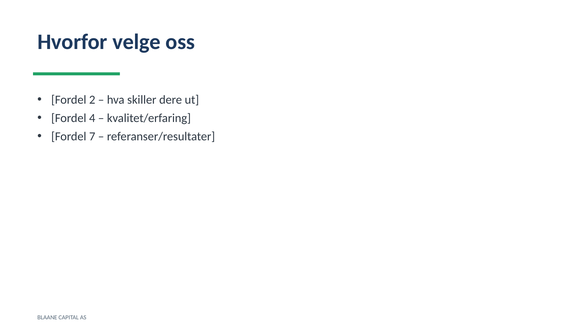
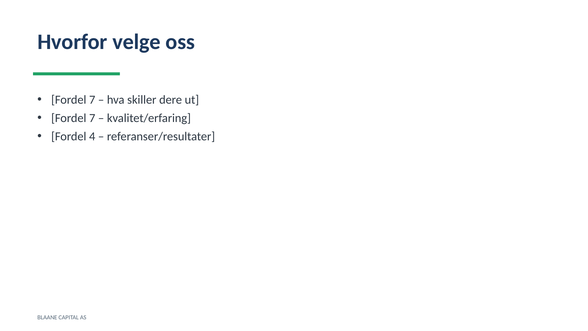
2 at (92, 100): 2 -> 7
4 at (92, 118): 4 -> 7
7: 7 -> 4
